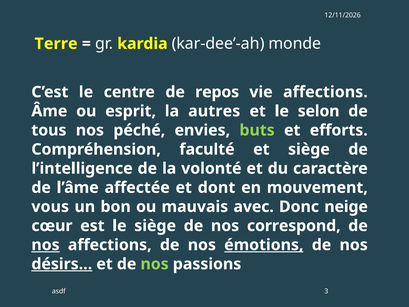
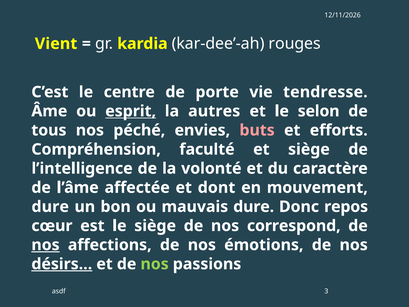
Terre: Terre -> Vient
monde: monde -> rouges
repos: repos -> porte
vie affections: affections -> tendresse
esprit underline: none -> present
buts colour: light green -> pink
vous at (50, 207): vous -> dure
mauvais avec: avec -> dure
neige: neige -> repos
émotions underline: present -> none
